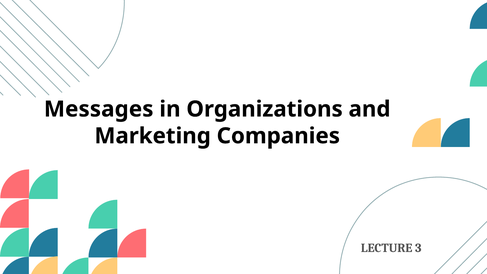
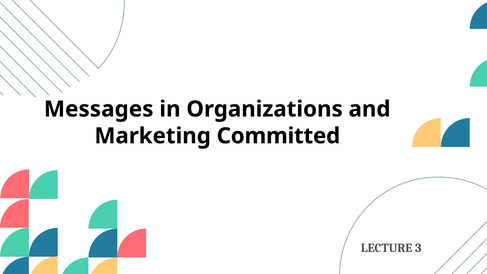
Companies: Companies -> Committed
